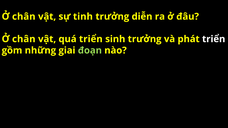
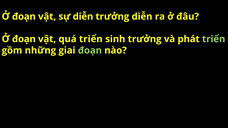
chân at (24, 17): chân -> đoạn
sự tinh: tinh -> diễn
chân at (24, 39): chân -> đoạn
triển at (214, 39) colour: white -> light green
